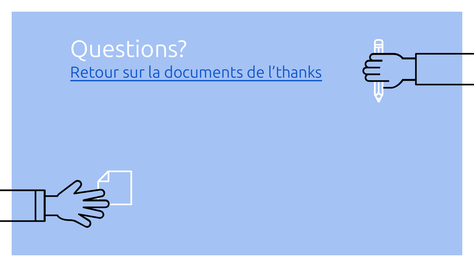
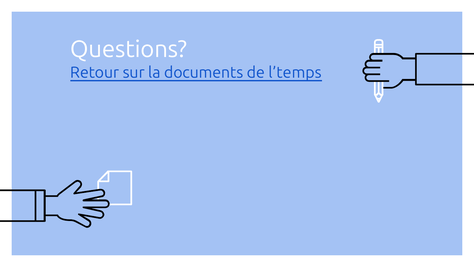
l’thanks: l’thanks -> l’temps
